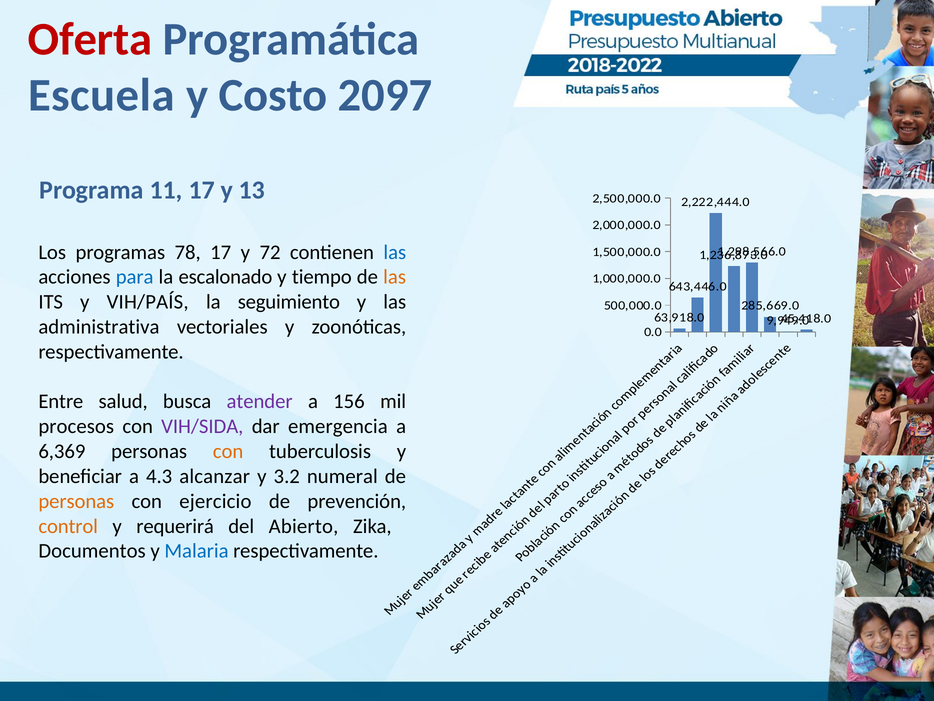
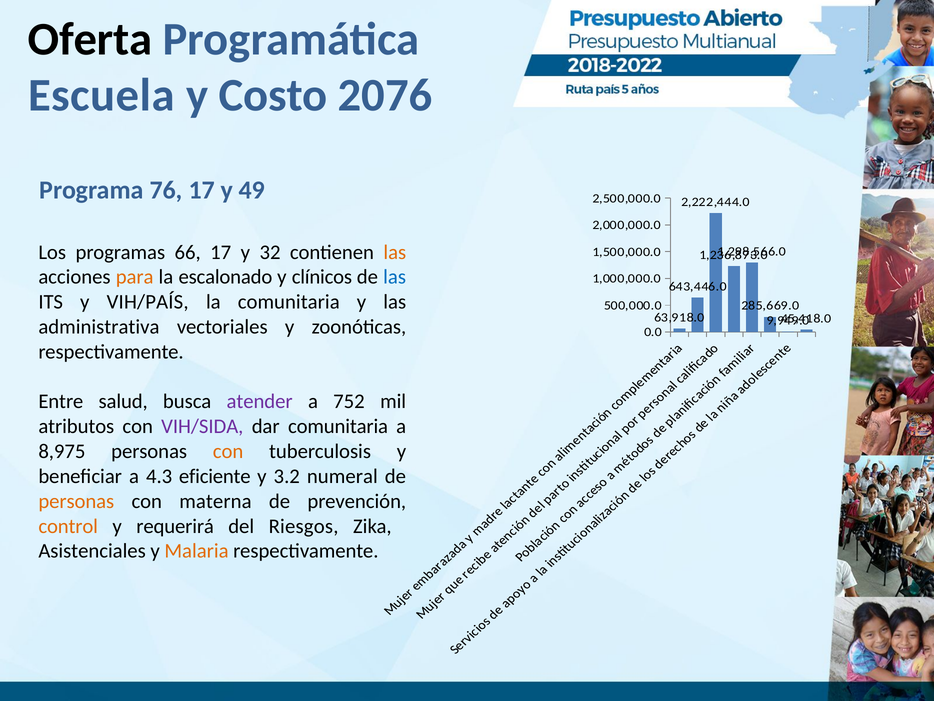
Oferta colour: red -> black
2097: 2097 -> 2076
11: 11 -> 76
13: 13 -> 49
78: 78 -> 66
72: 72 -> 32
las at (395, 252) colour: blue -> orange
para colour: blue -> orange
tiempo: tiempo -> clínicos
las at (395, 277) colour: orange -> blue
la seguimiento: seguimiento -> comunitaria
156: 156 -> 752
procesos: procesos -> atributos
dar emergencia: emergencia -> comunitaria
6,369: 6,369 -> 8,975
alcanzar: alcanzar -> eficiente
ejercicio: ejercicio -> materna
Abierto: Abierto -> Riesgos
Documentos: Documentos -> Asistenciales
Malaria colour: blue -> orange
